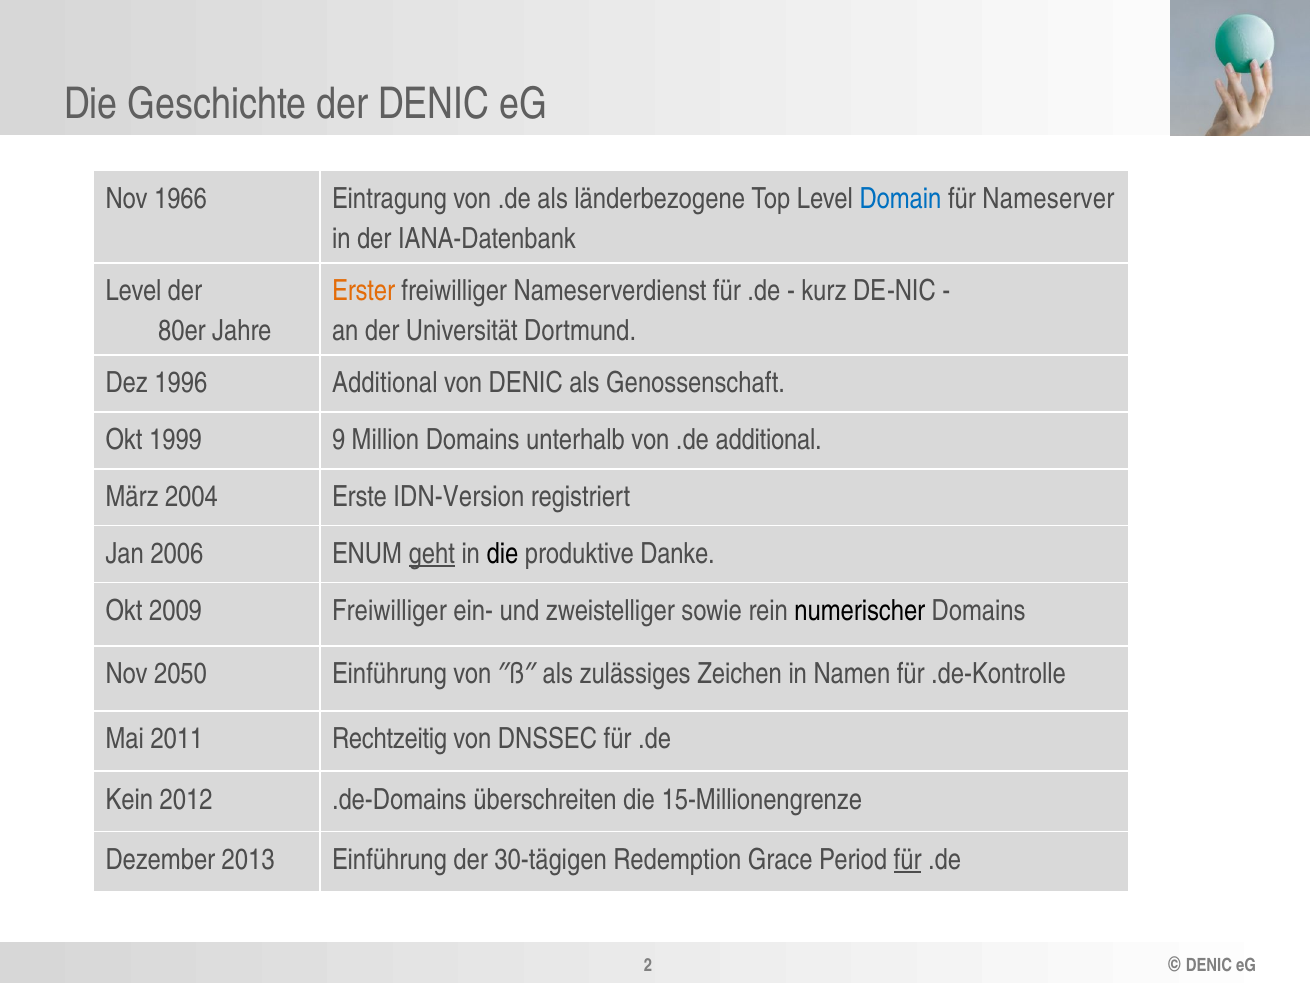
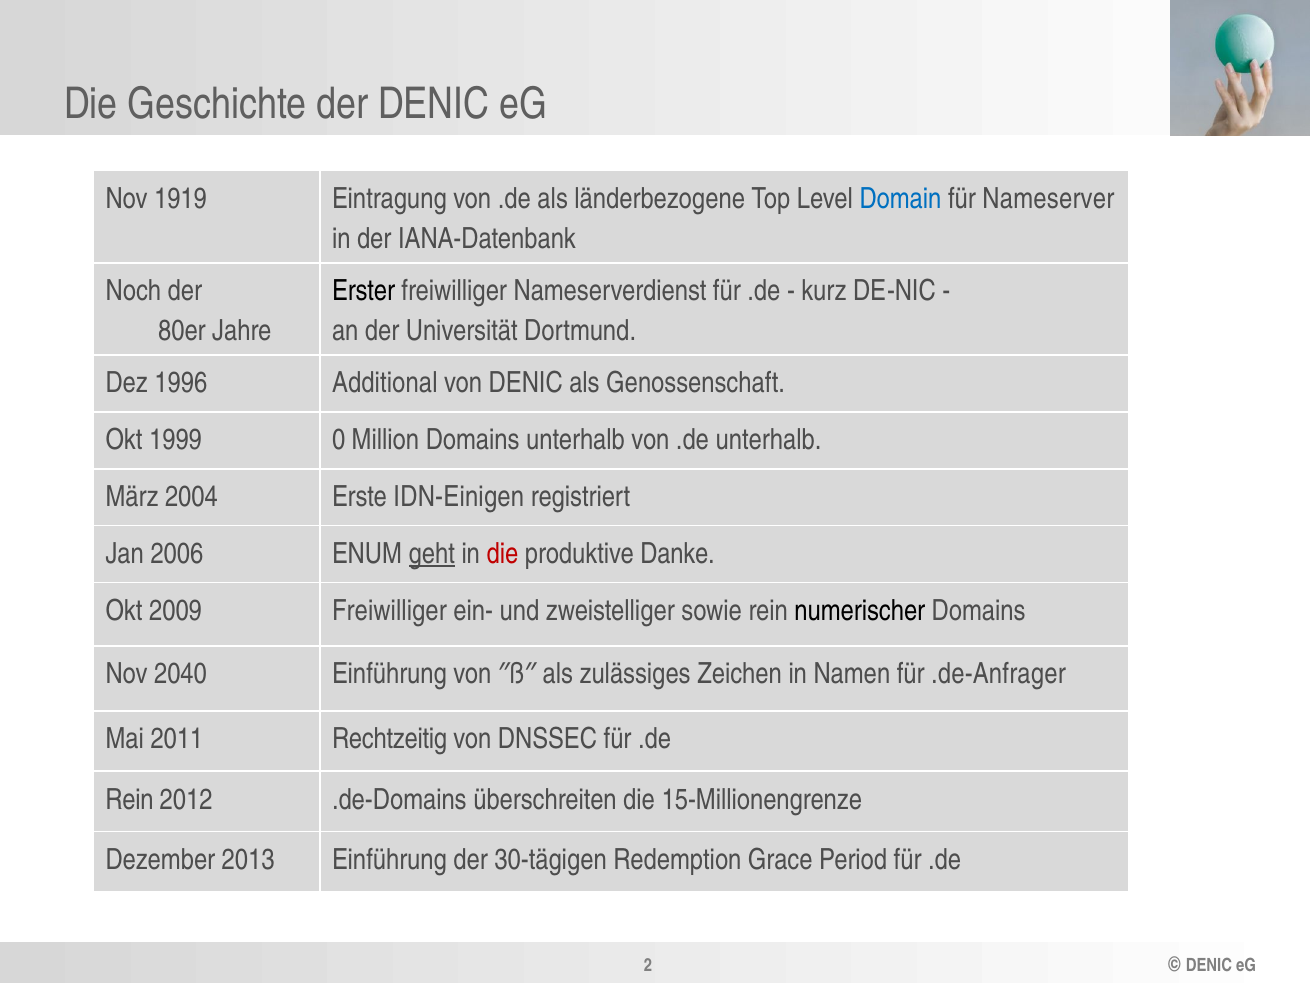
1966: 1966 -> 1919
Level at (134, 291): Level -> Noch
Erster colour: orange -> black
9: 9 -> 0
.de additional: additional -> unterhalb
IDN-Version: IDN-Version -> IDN-Einigen
die at (502, 553) colour: black -> red
2050: 2050 -> 2040
.de-Kontrolle: .de-Kontrolle -> .de-Anfrager
Kein at (129, 799): Kein -> Rein
für at (908, 859) underline: present -> none
